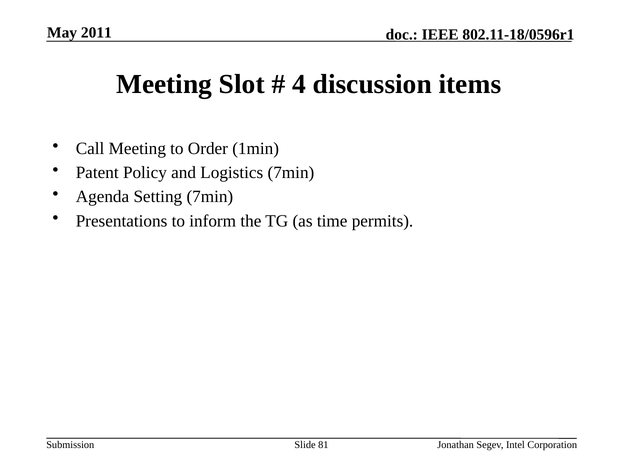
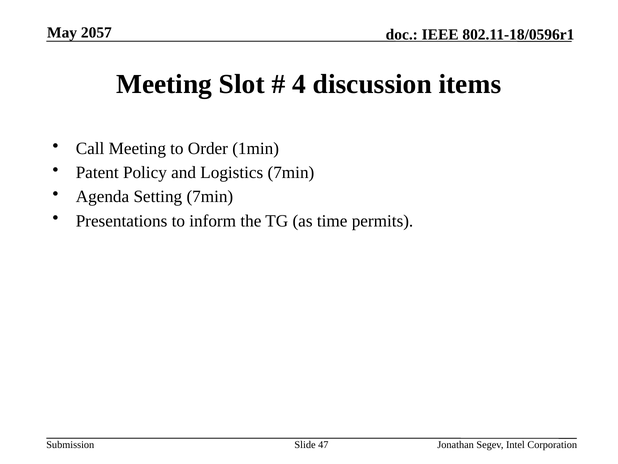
2011: 2011 -> 2057
81: 81 -> 47
